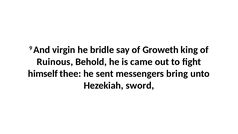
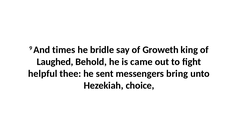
virgin: virgin -> times
Ruinous: Ruinous -> Laughed
himself: himself -> helpful
sword: sword -> choice
